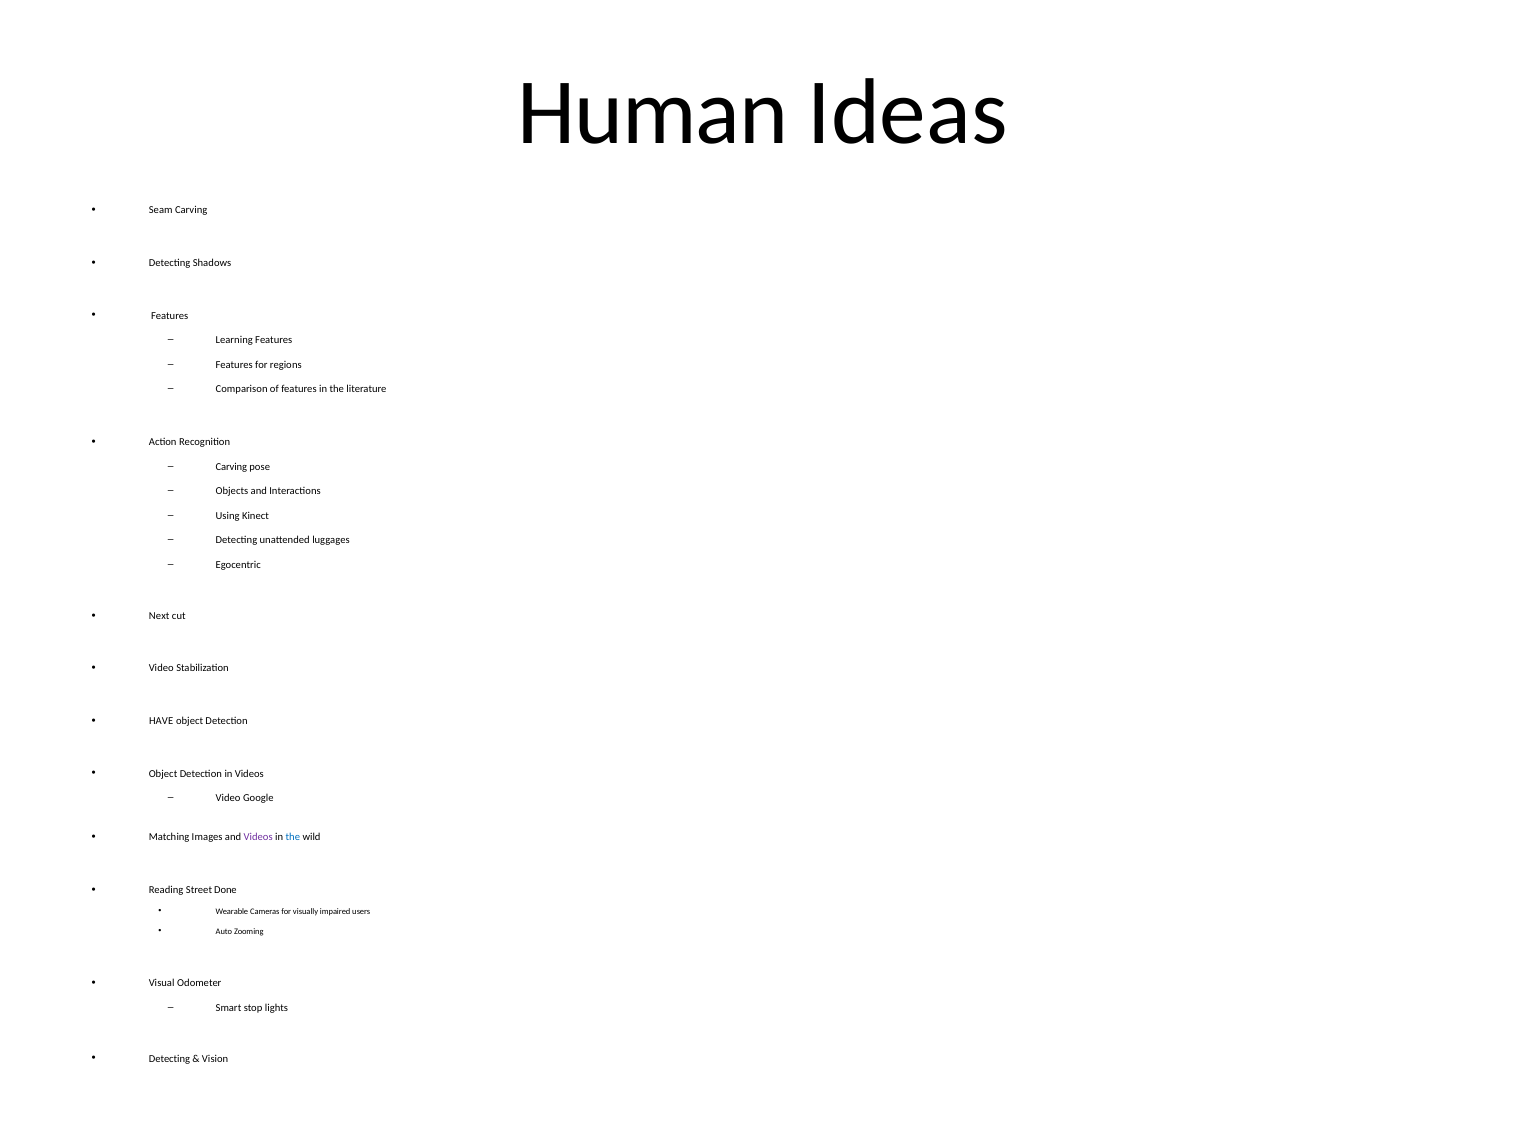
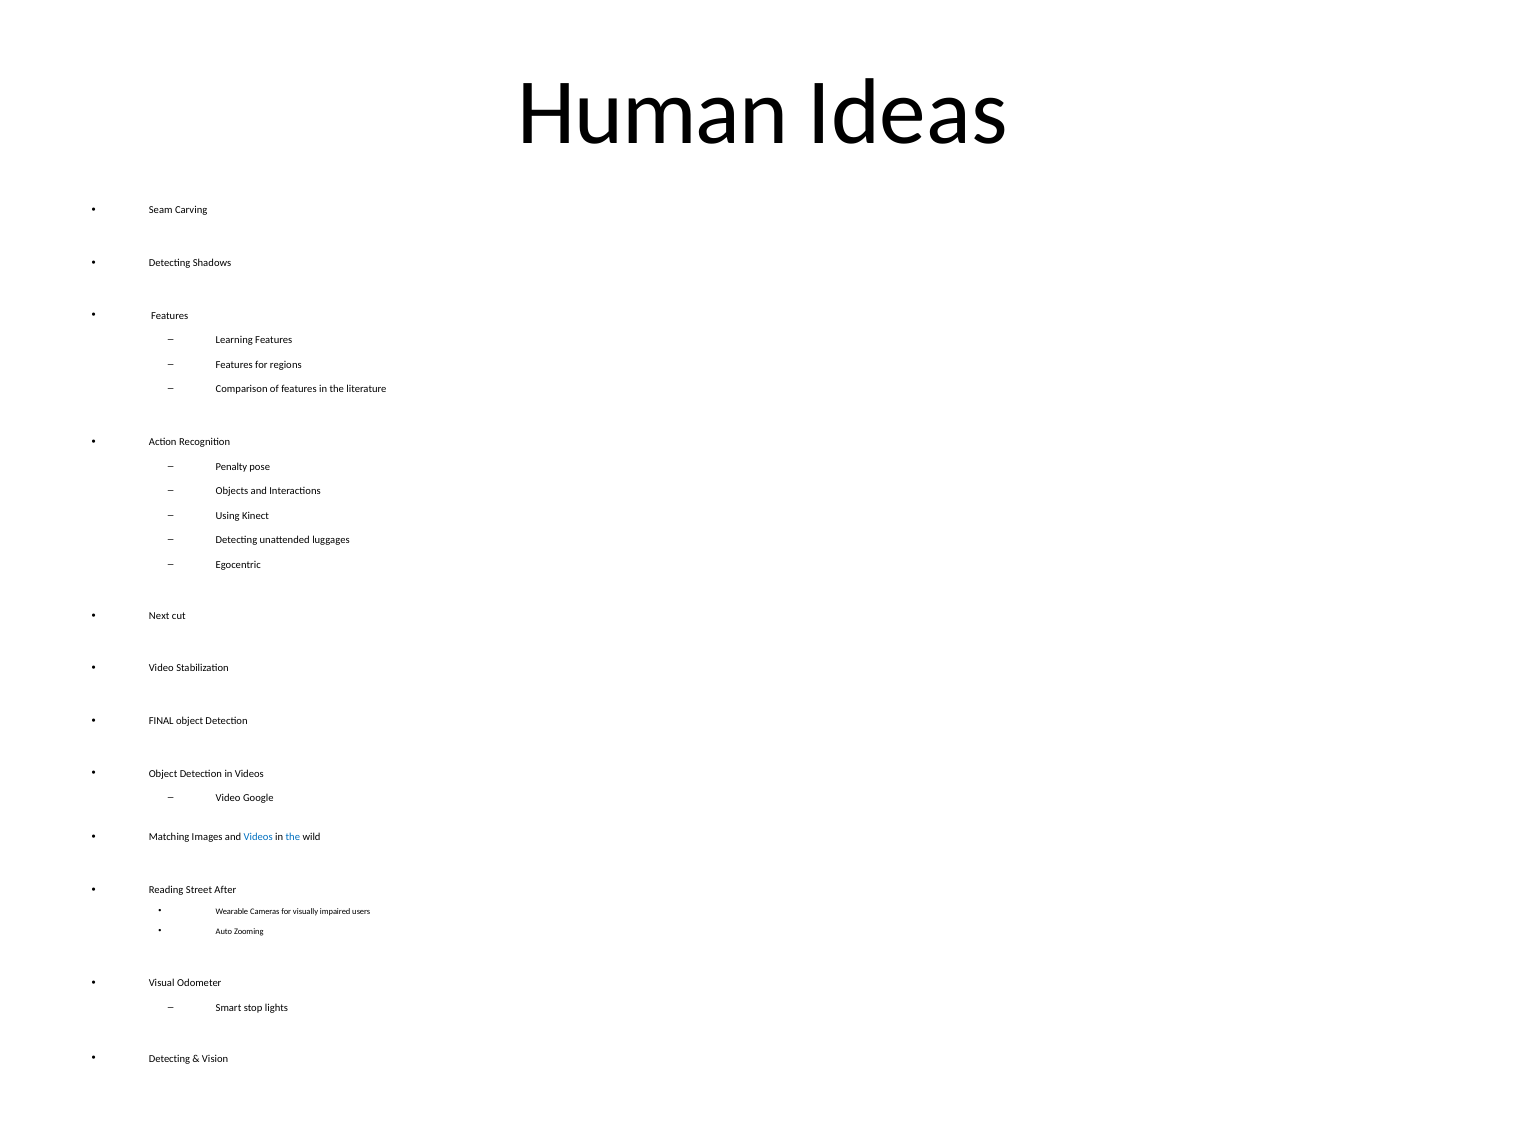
Carving at (231, 466): Carving -> Penalty
HAVE: HAVE -> FINAL
Videos at (258, 837) colour: purple -> blue
Done: Done -> After
